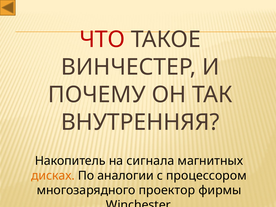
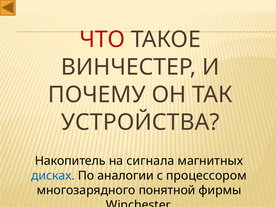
ВНУТРЕННЯЯ: ВНУТРЕННЯЯ -> УСТРОЙСТВА
дисках colour: orange -> blue
проектор: проектор -> понятной
